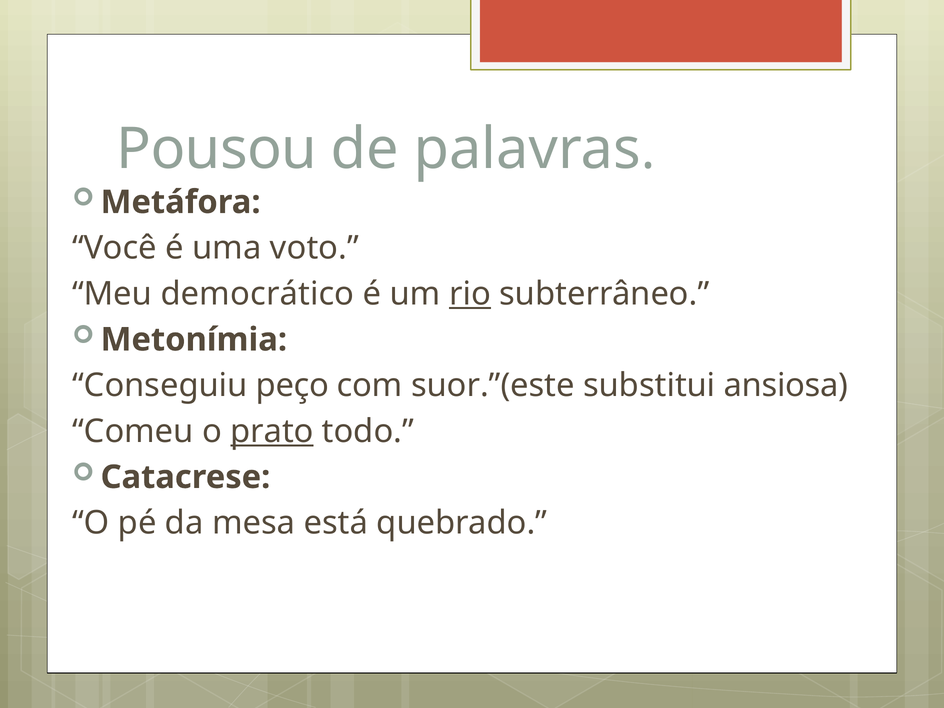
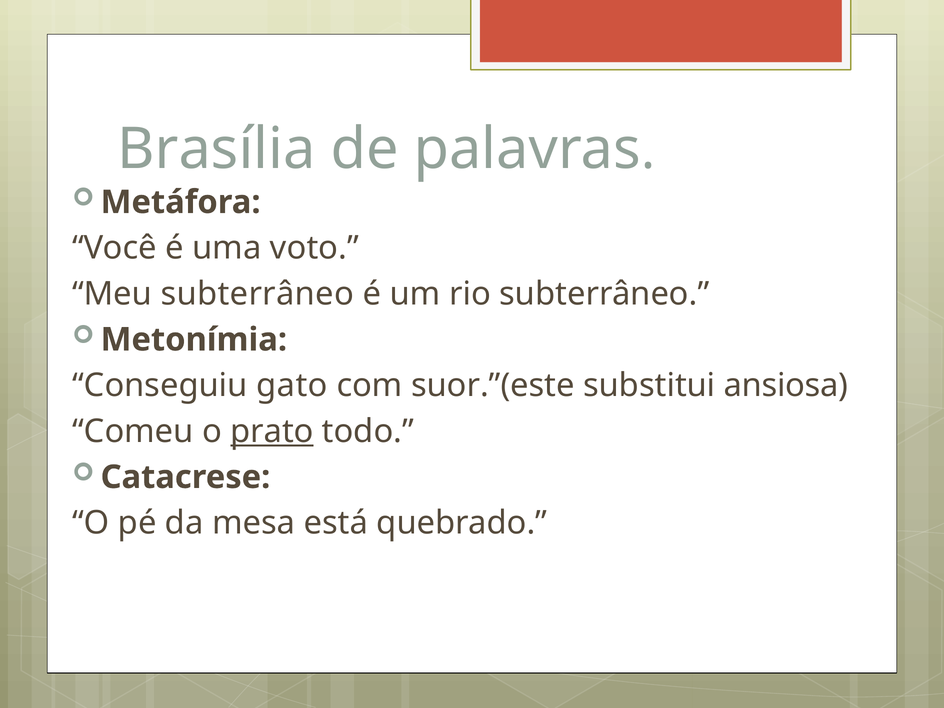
Pousou: Pousou -> Brasília
Meu democrático: democrático -> subterrâneo
rio underline: present -> none
peço: peço -> gato
